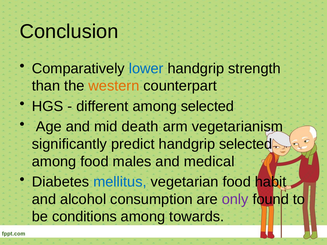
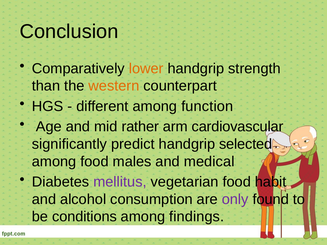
lower colour: blue -> orange
among selected: selected -> function
death: death -> rather
vegetarianism: vegetarianism -> cardiovascular
mellitus colour: blue -> purple
towards: towards -> findings
